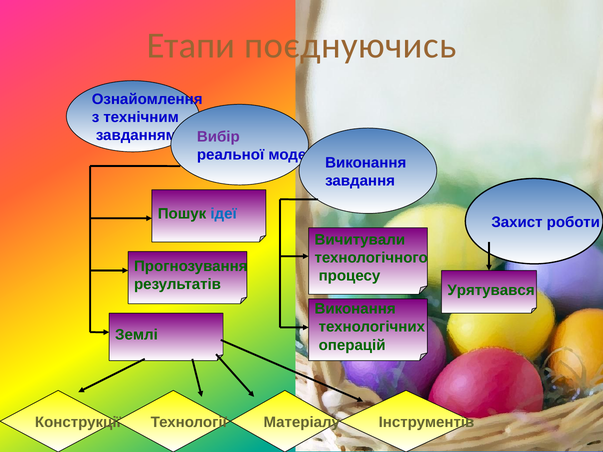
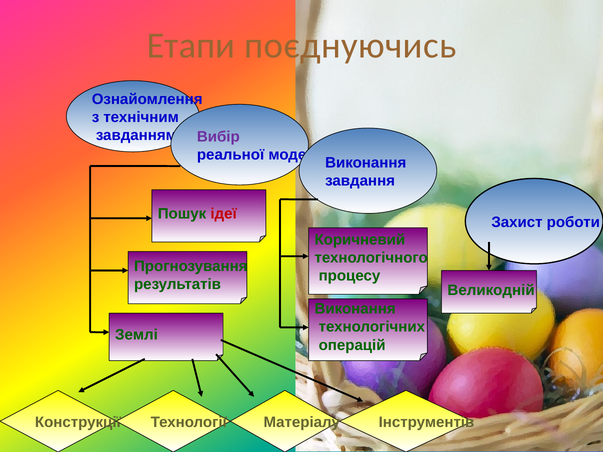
ідеї colour: blue -> red
Вичитували: Вичитували -> Коричневий
Урятувався: Урятувався -> Великодній
